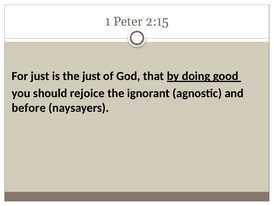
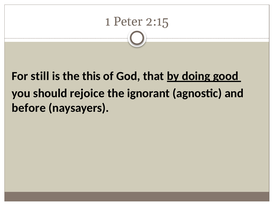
For just: just -> still
the just: just -> this
